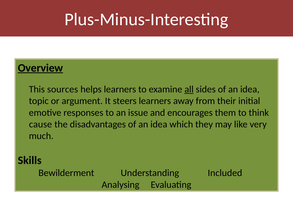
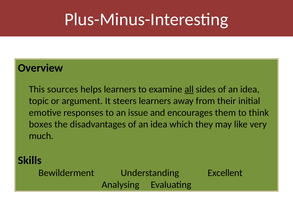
Overview underline: present -> none
cause: cause -> boxes
Included: Included -> Excellent
